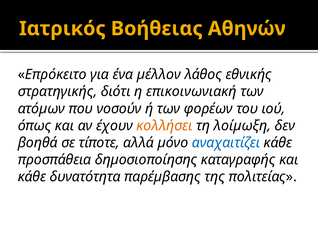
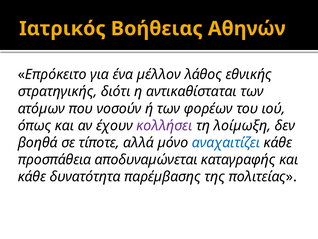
επικοινωνιακή: επικοινωνιακή -> αντικαθίσταται
κολλήσει colour: orange -> purple
δηµοσιοποίησης: δηµοσιοποίησης -> αποδυναµώνεται
